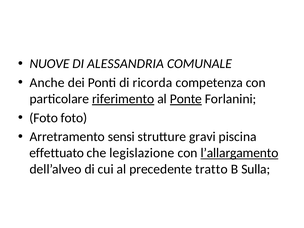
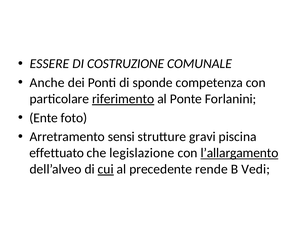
NUOVE: NUOVE -> ESSERE
ALESSANDRIA: ALESSANDRIA -> COSTRUZIONE
ricorda: ricorda -> sponde
Ponte underline: present -> none
Foto at (44, 118): Foto -> Ente
cui underline: none -> present
tratto: tratto -> rende
Sulla: Sulla -> Vedi
